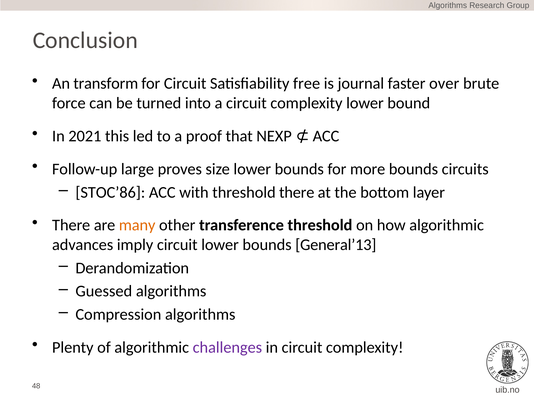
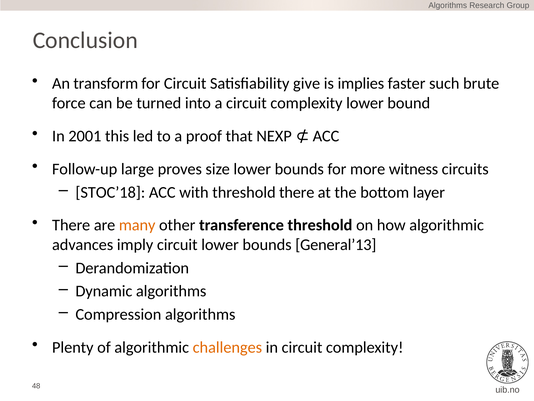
free: free -> give
journal: journal -> implies
over: over -> such
2021: 2021 -> 2001
more bounds: bounds -> witness
STOC’86: STOC’86 -> STOC’18
Guessed: Guessed -> Dynamic
challenges colour: purple -> orange
